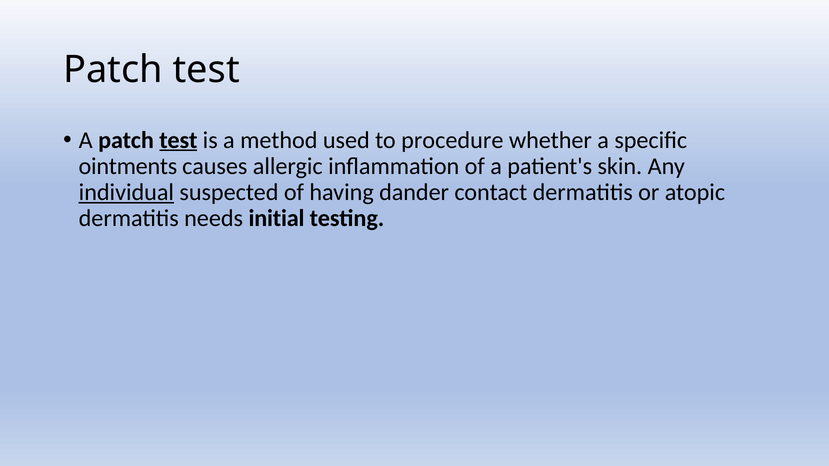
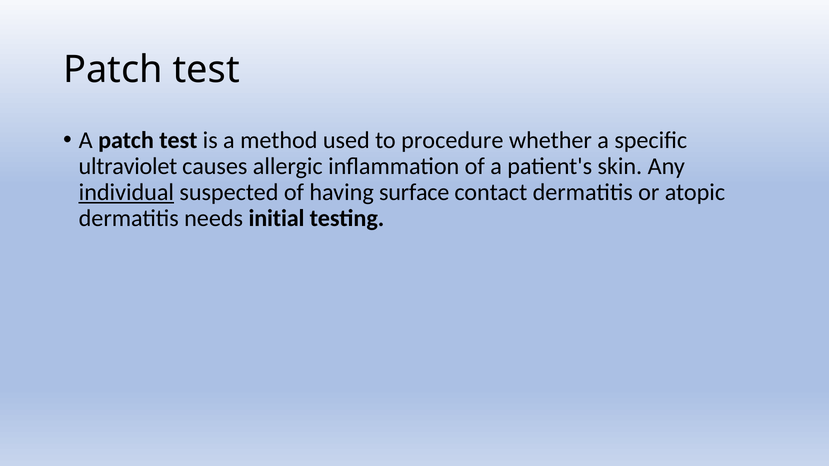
test at (178, 140) underline: present -> none
ointments: ointments -> ultraviolet
dander: dander -> surface
